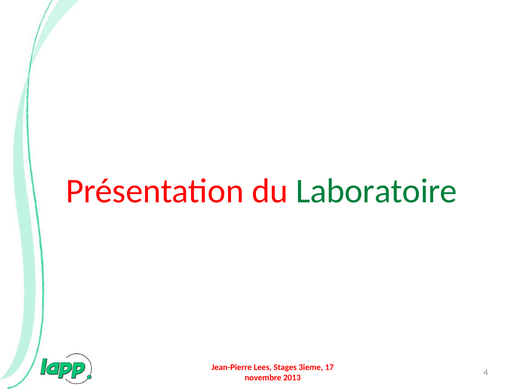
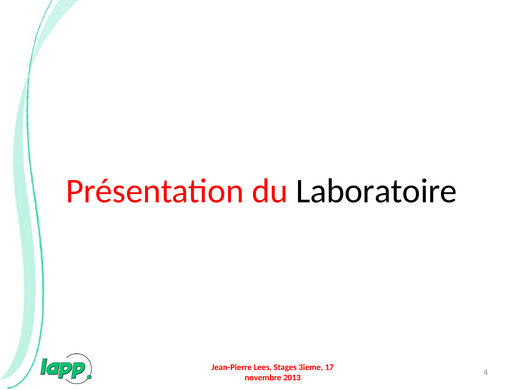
Laboratoire colour: green -> black
